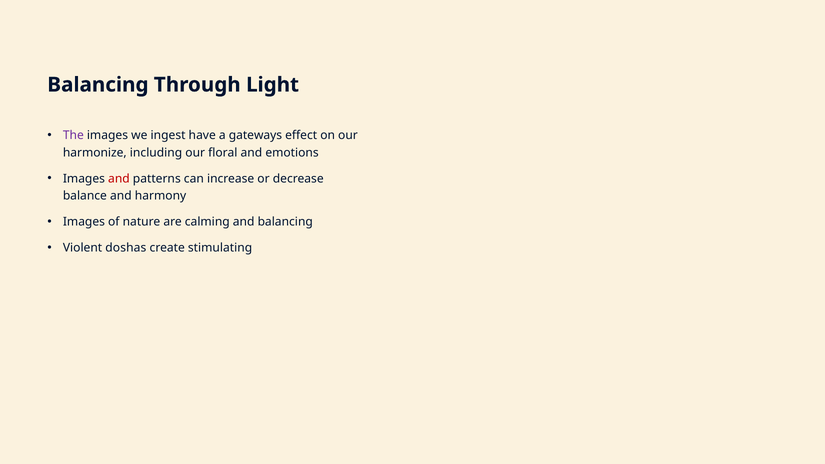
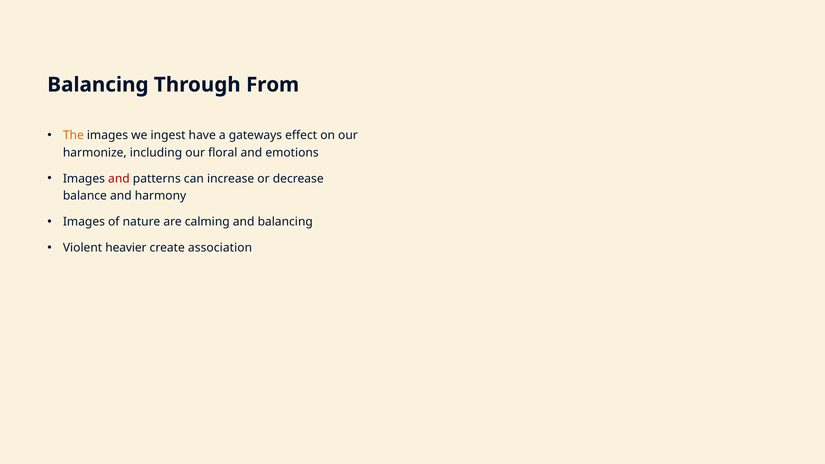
Light: Light -> From
The colour: purple -> orange
doshas: doshas -> heavier
stimulating: stimulating -> association
